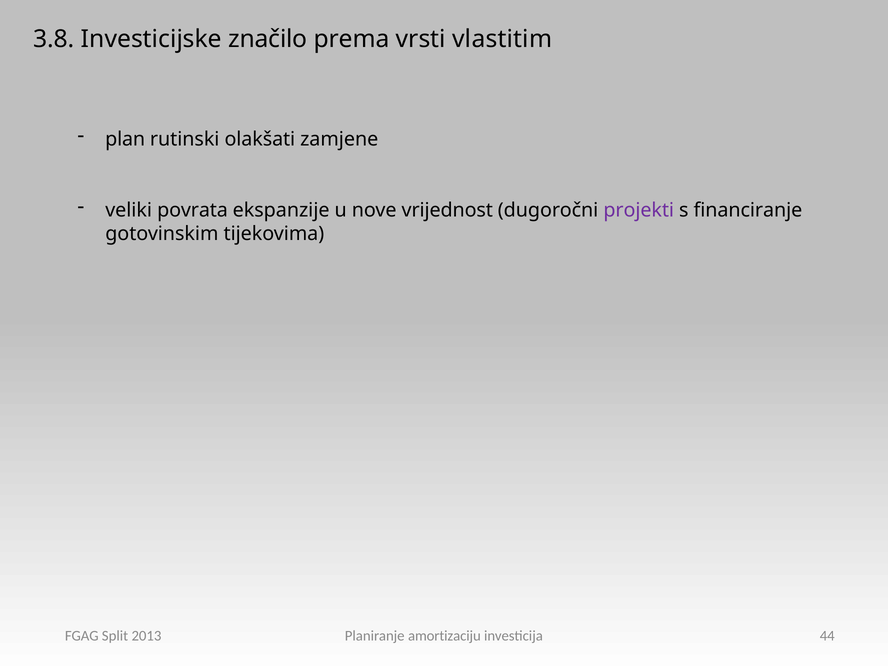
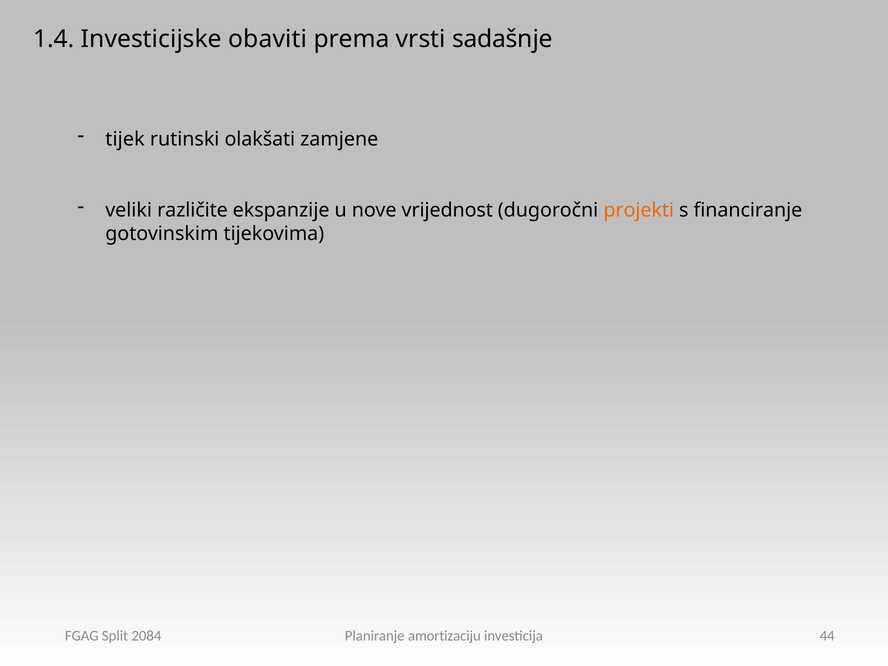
3.8: 3.8 -> 1.4
značilo: značilo -> obaviti
vlastitim: vlastitim -> sadašnje
plan: plan -> tijek
povrata: povrata -> različite
projekti colour: purple -> orange
2013: 2013 -> 2084
